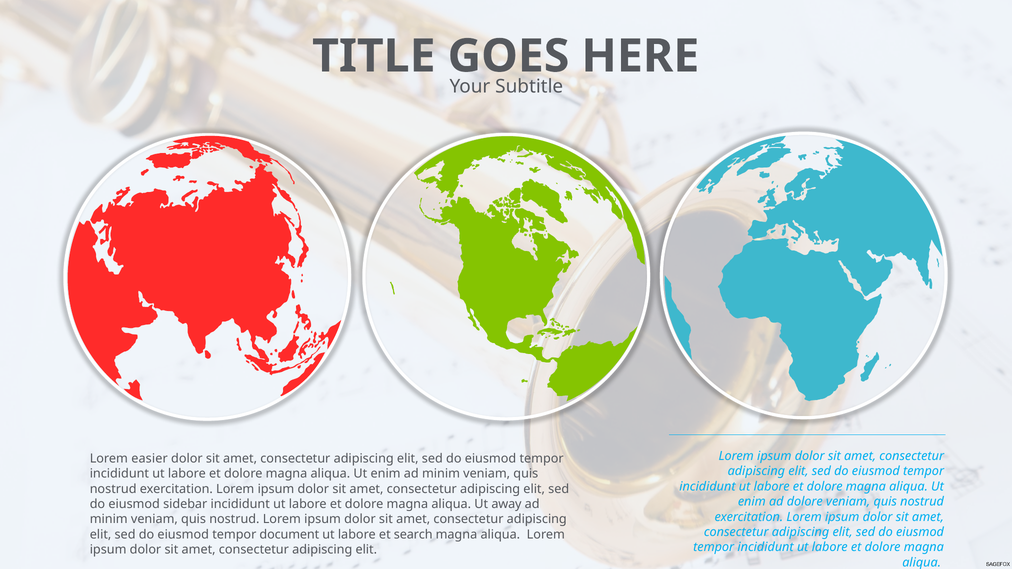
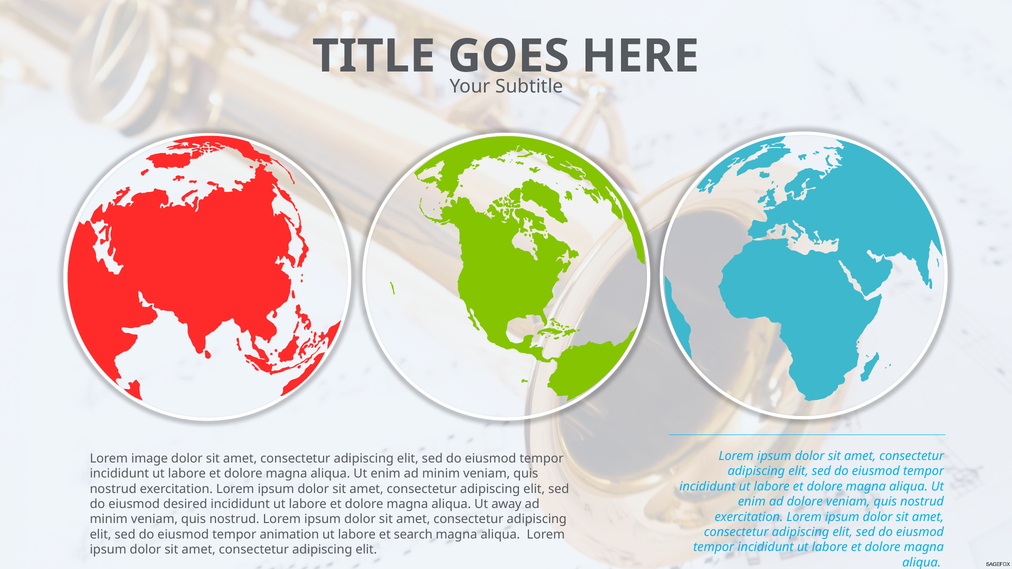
easier: easier -> image
sidebar: sidebar -> desired
document: document -> animation
